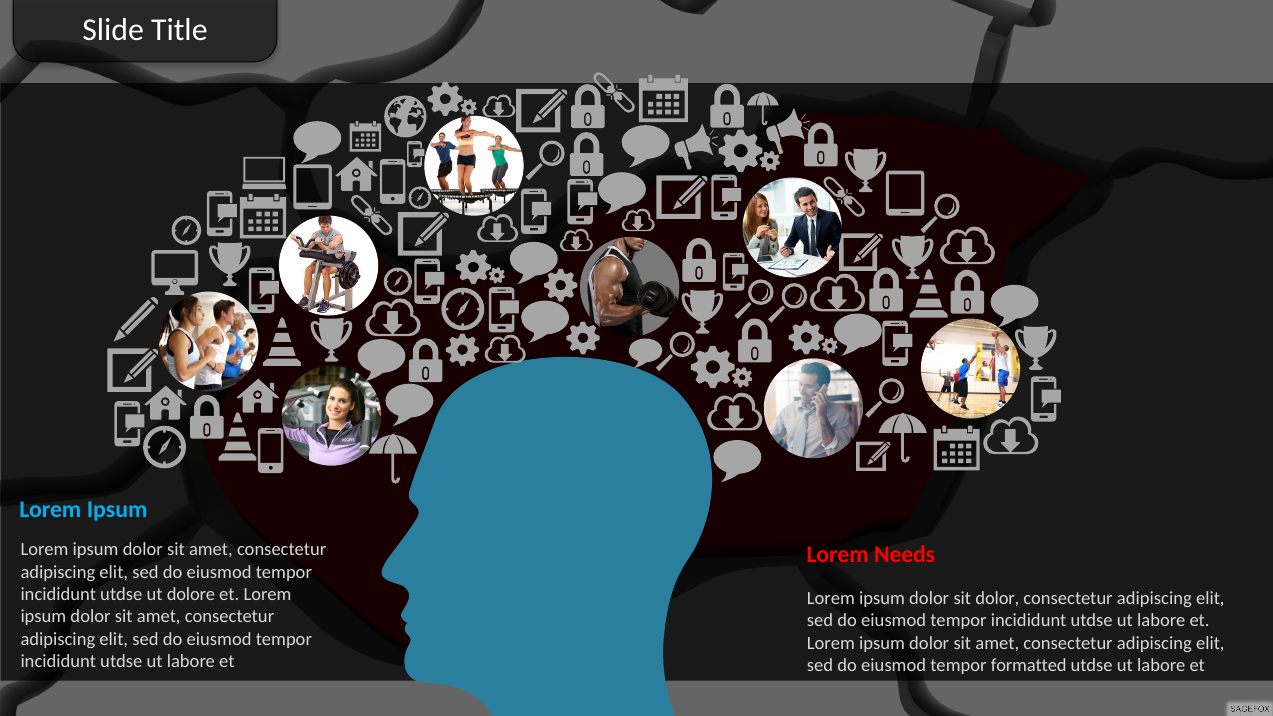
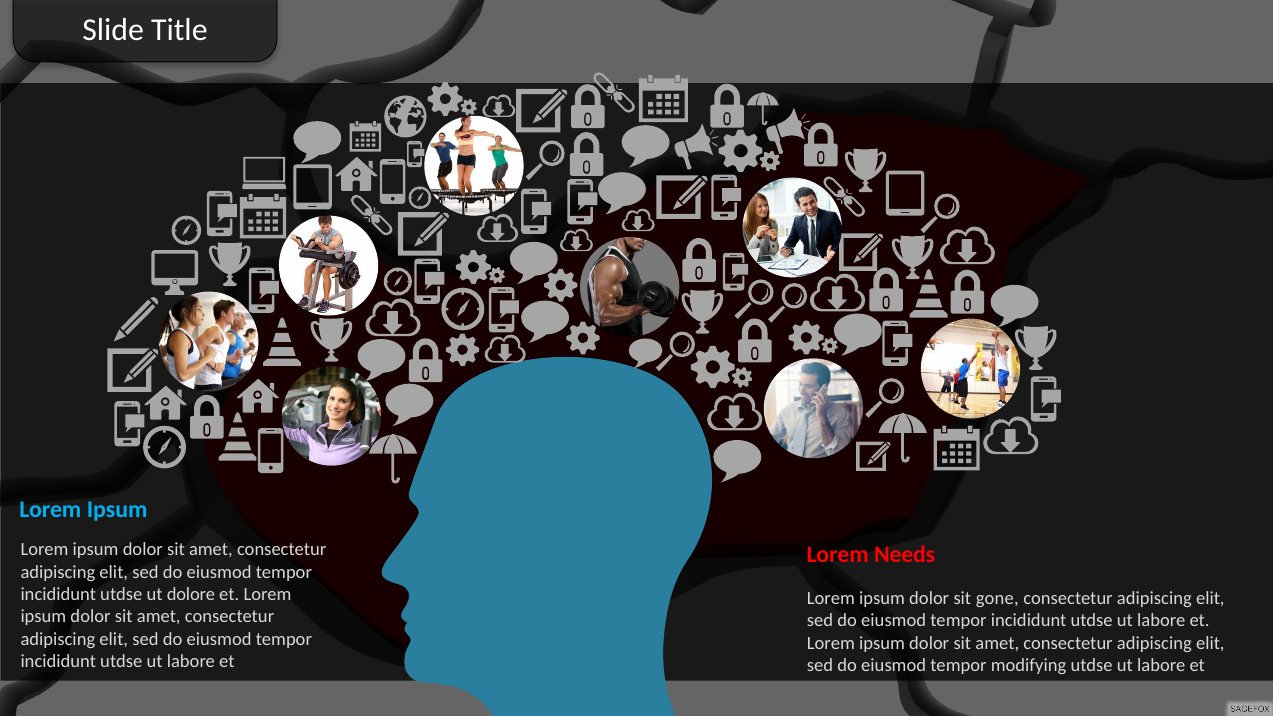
sit dolor: dolor -> gone
formatted: formatted -> modifying
